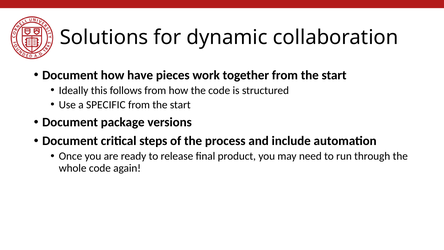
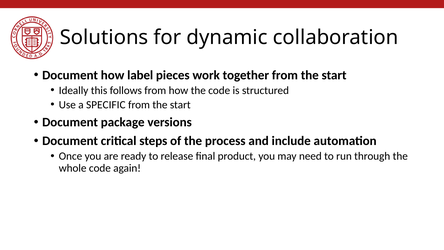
have: have -> label
